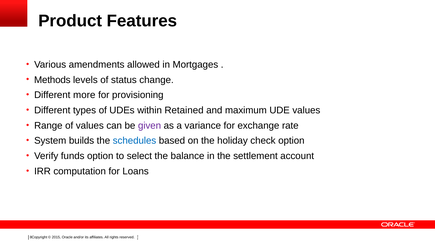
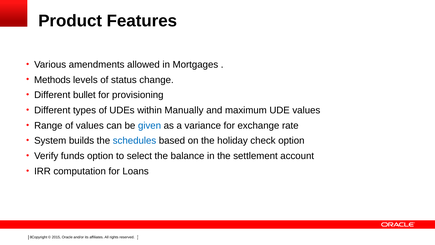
more: more -> bullet
Retained: Retained -> Manually
given colour: purple -> blue
